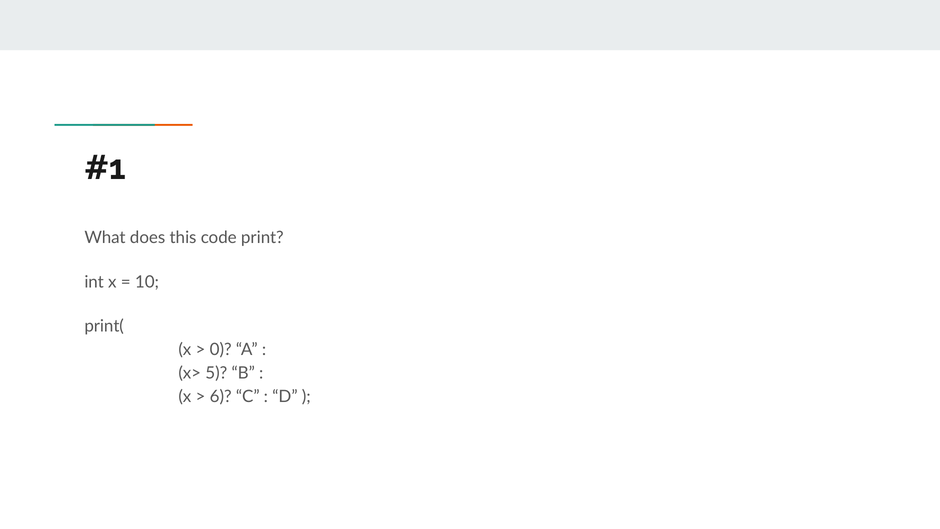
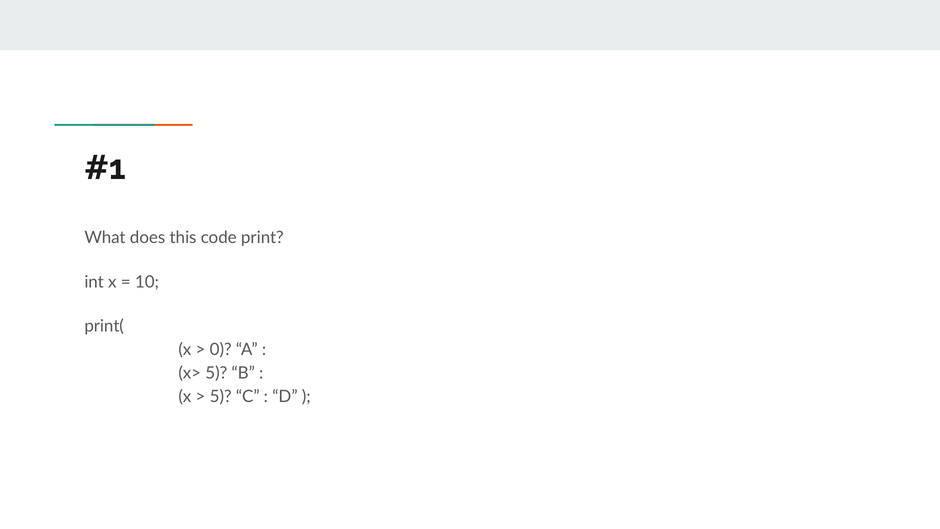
6 at (221, 396): 6 -> 5
